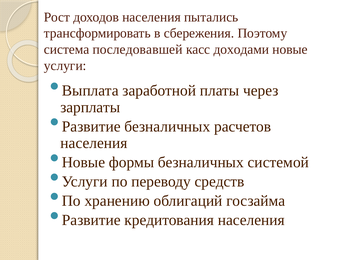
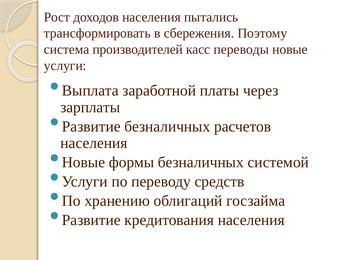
последовавшей: последовавшей -> производителей
доходами: доходами -> переводы
